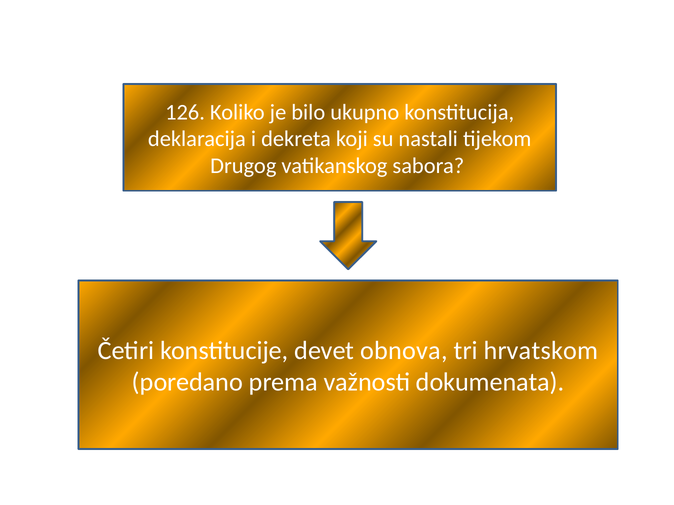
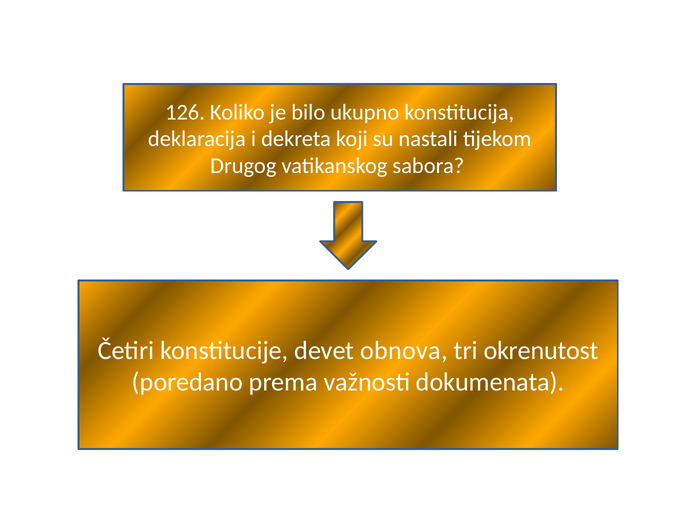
hrvatskom: hrvatskom -> okrenutost
